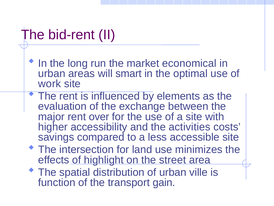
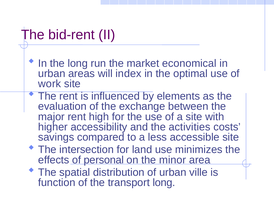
smart: smart -> index
over: over -> high
highlight: highlight -> personal
street: street -> minor
transport gain: gain -> long
